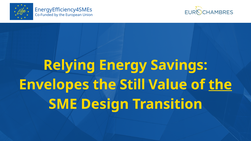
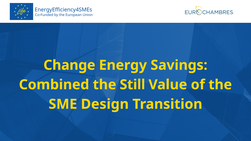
Relying: Relying -> Change
Envelopes: Envelopes -> Combined
the at (220, 85) underline: present -> none
